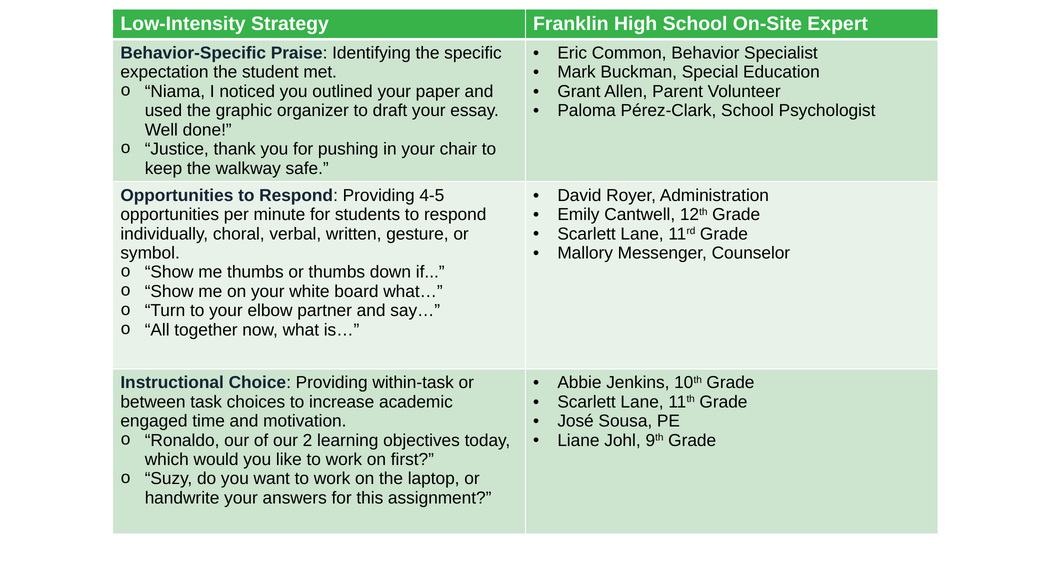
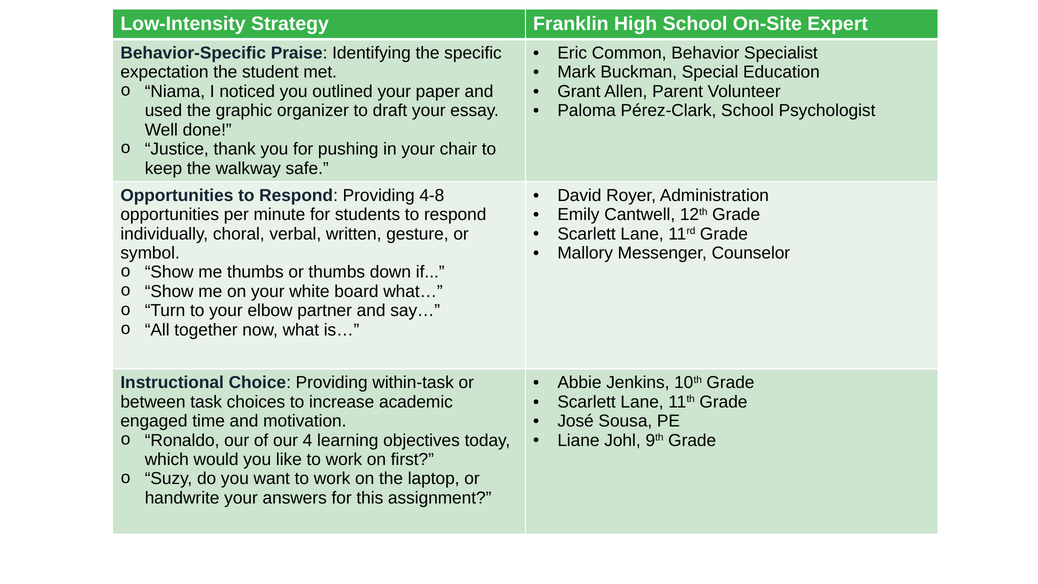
4-5: 4-5 -> 4-8
2: 2 -> 4
